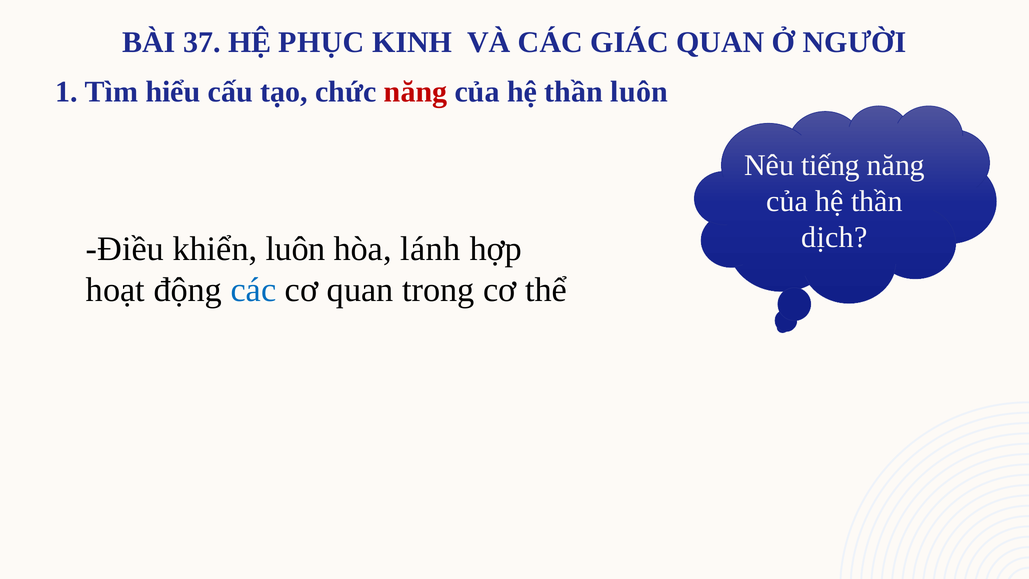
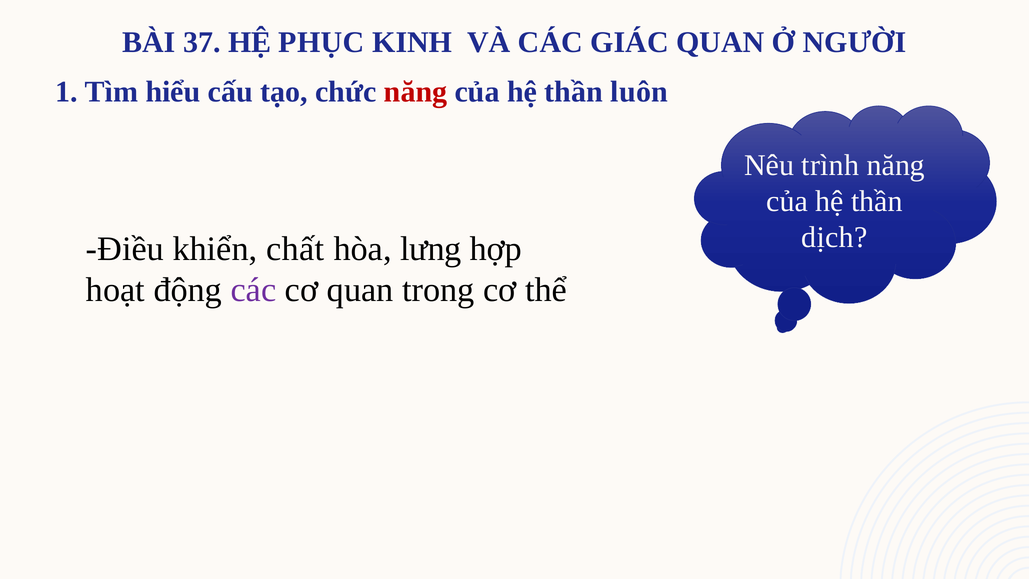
tiếng: tiếng -> trình
khiển luôn: luôn -> chất
lánh: lánh -> lưng
các at (254, 290) colour: blue -> purple
